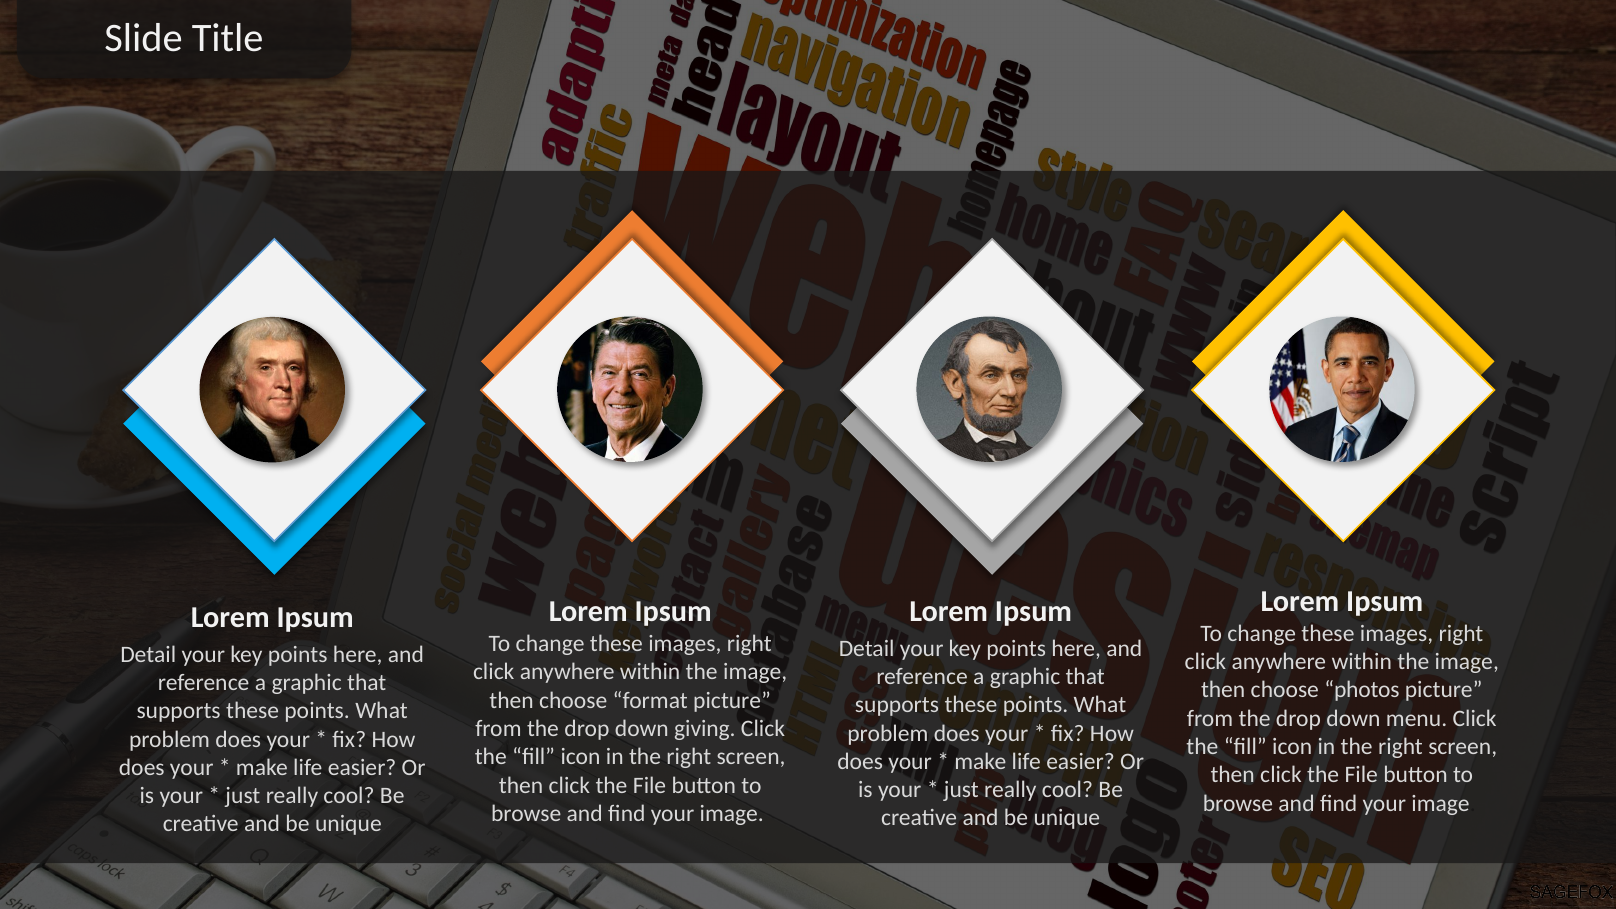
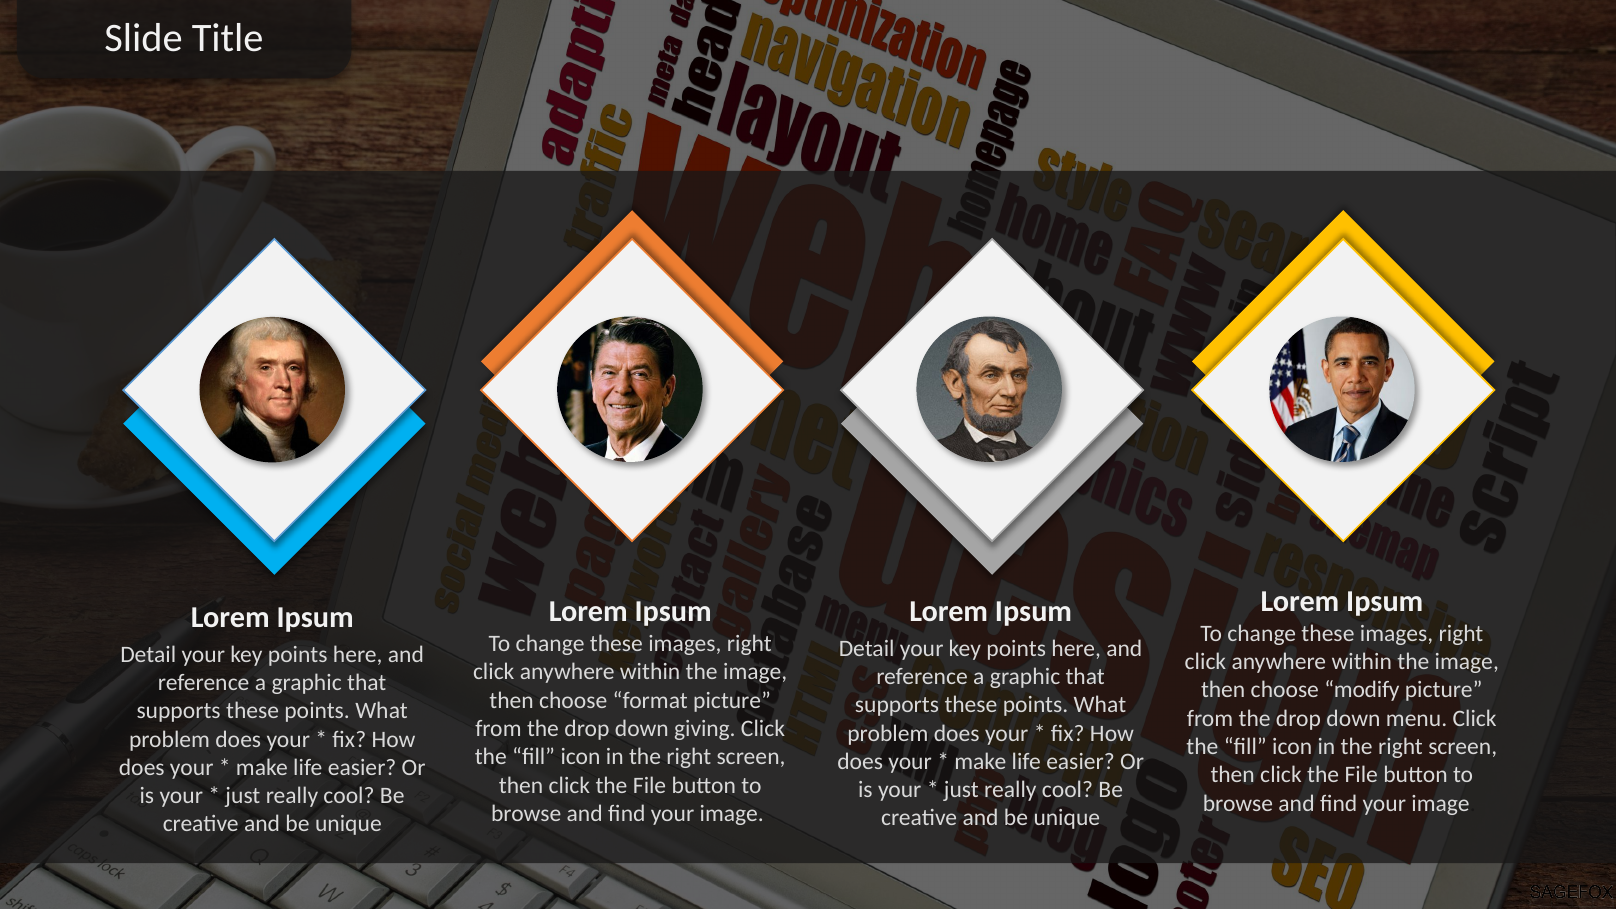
photos: photos -> modify
